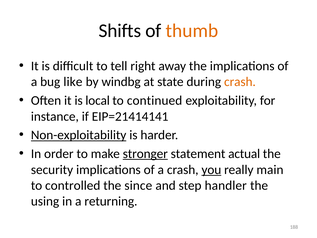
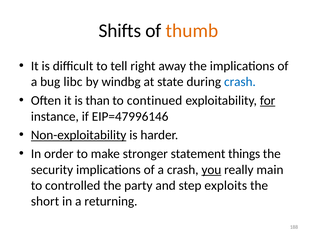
like: like -> libc
crash at (240, 82) colour: orange -> blue
local: local -> than
for underline: none -> present
EIP=21414141: EIP=21414141 -> EIP=47996146
stronger underline: present -> none
actual: actual -> things
since: since -> party
handler: handler -> exploits
using: using -> short
